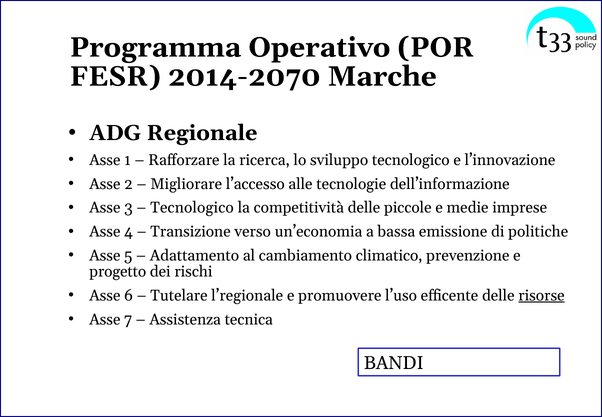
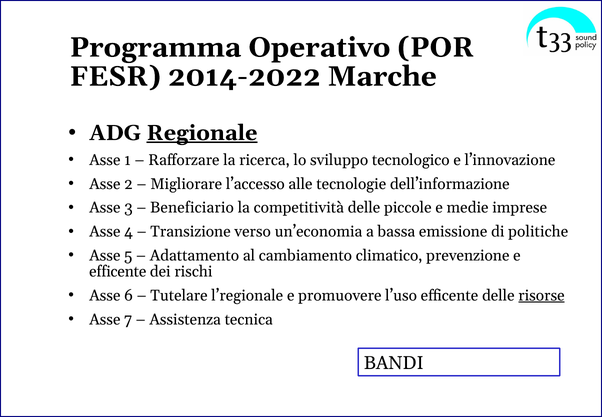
2014-2070: 2014-2070 -> 2014-2022
Regionale underline: none -> present
Tecnologico at (192, 208): Tecnologico -> Beneficiario
progetto at (118, 272): progetto -> efficente
